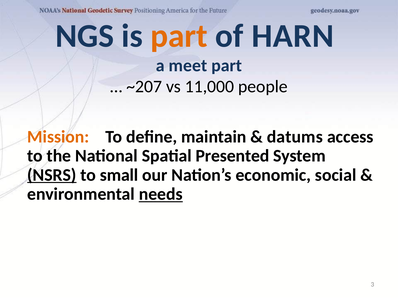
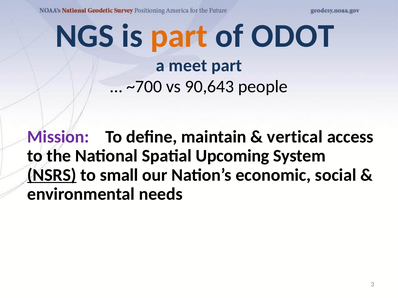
HARN: HARN -> ODOT
~207: ~207 -> ~700
11,000: 11,000 -> 90,643
Mission colour: orange -> purple
datums: datums -> vertical
Presented: Presented -> Upcoming
needs underline: present -> none
